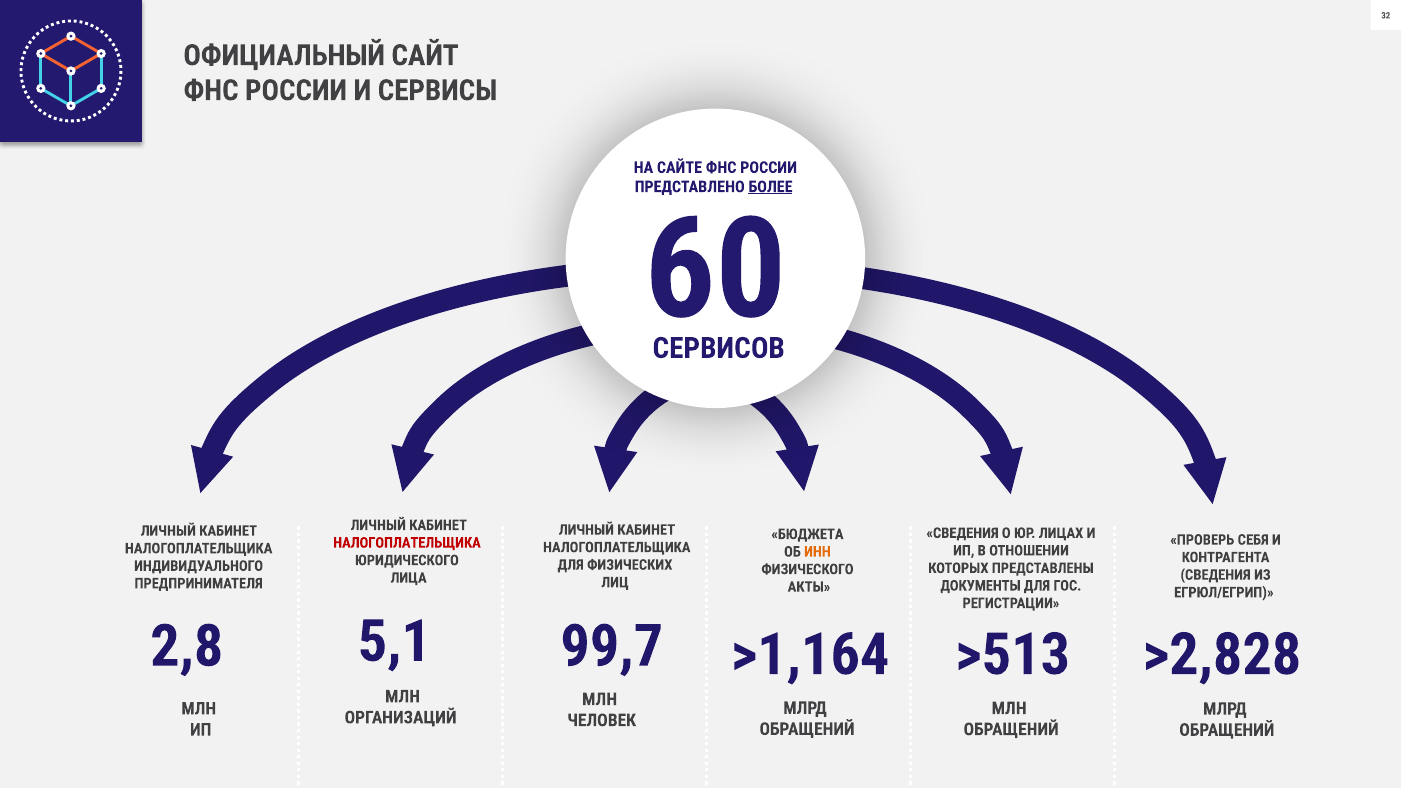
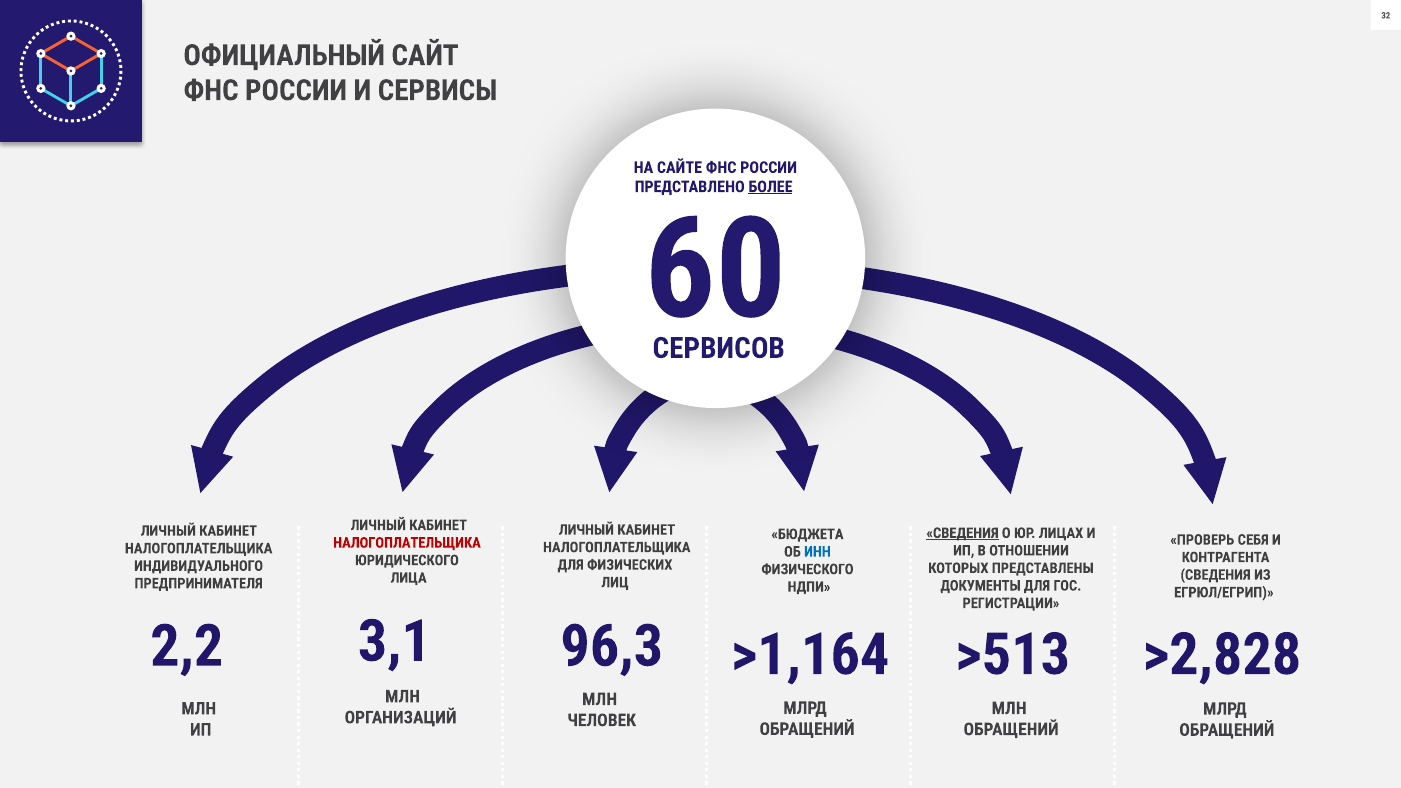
СВЕДЕНИЯ at (963, 533) underline: none -> present
ИНН colour: orange -> blue
АКТЫ: АКТЫ -> НДПИ
5,1: 5,1 -> 3,1
2,8: 2,8 -> 2,2
99,7: 99,7 -> 96,3
